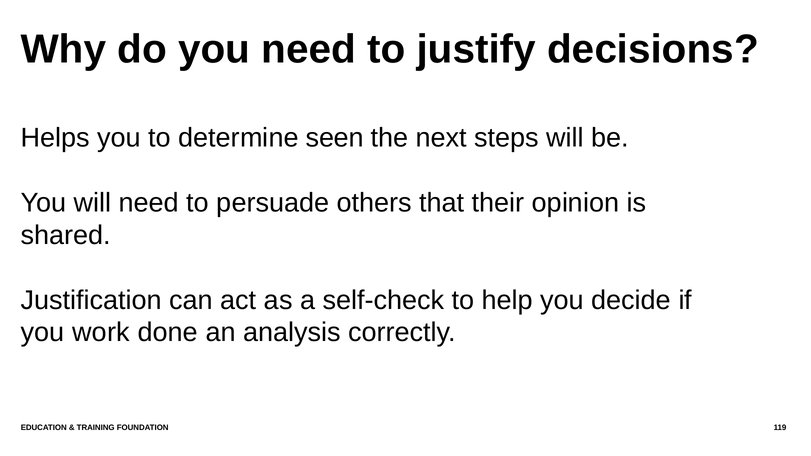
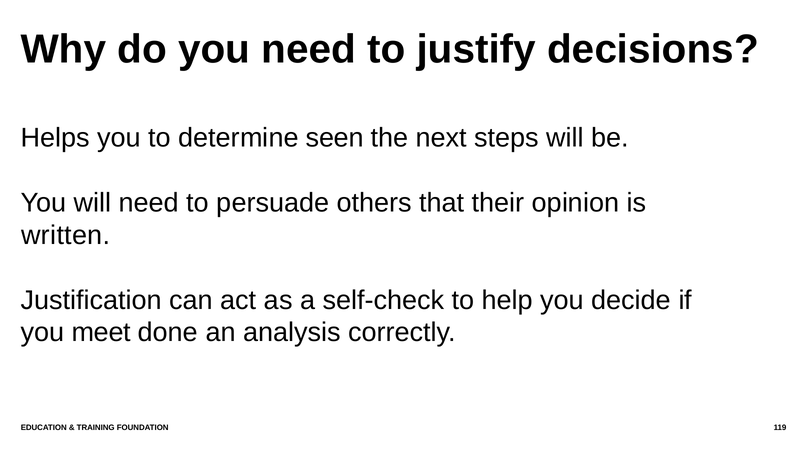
shared: shared -> written
work: work -> meet
